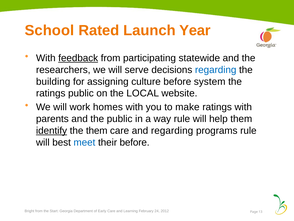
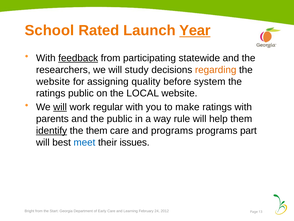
Year underline: none -> present
serve: serve -> study
regarding at (216, 70) colour: blue -> orange
building at (53, 81): building -> website
culture: culture -> quality
will at (60, 107) underline: none -> present
homes: homes -> regular
and regarding: regarding -> programs
programs rule: rule -> part
their before: before -> issues
